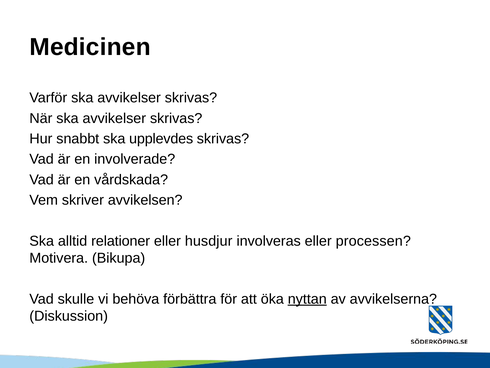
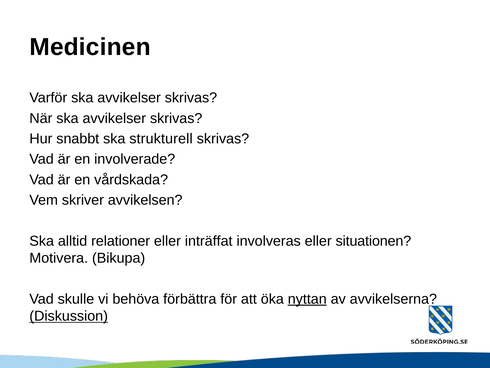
upplevdes: upplevdes -> strukturell
husdjur: husdjur -> inträffat
processen: processen -> situationen
Diskussion underline: none -> present
